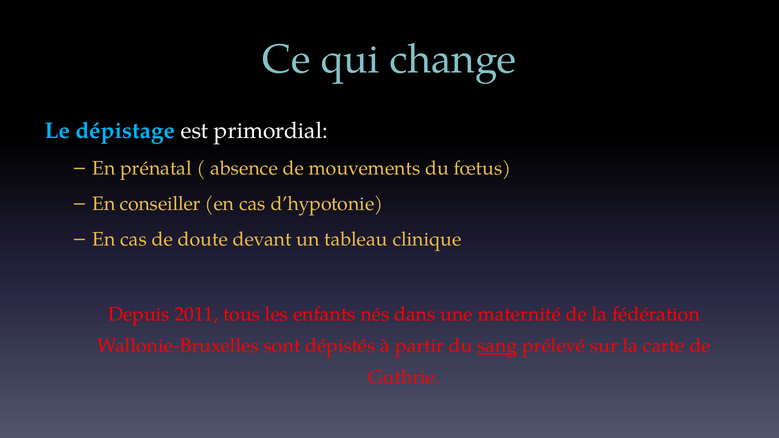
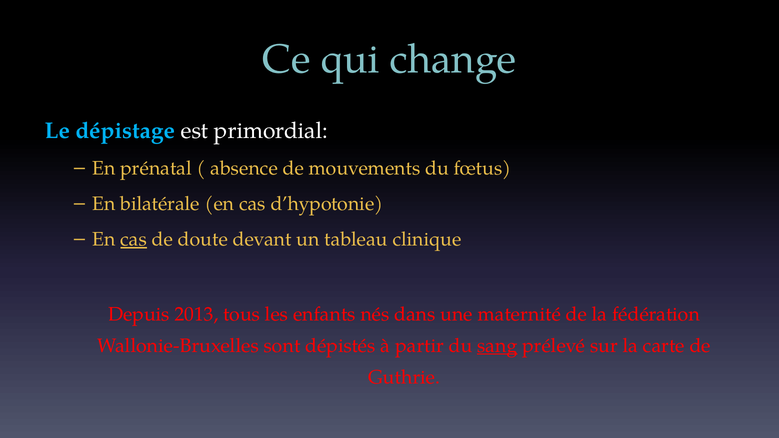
conseiller: conseiller -> bilatérale
cas at (134, 239) underline: none -> present
2011: 2011 -> 2013
